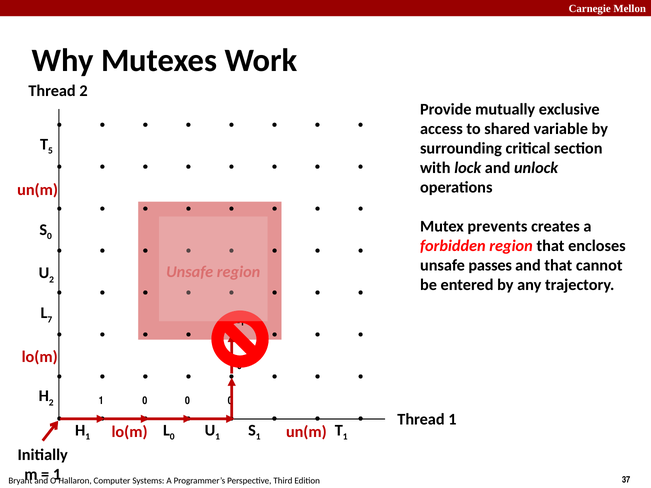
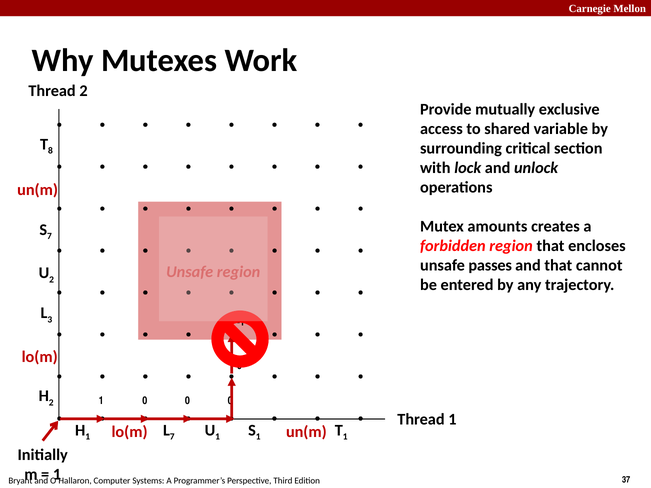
5: 5 -> 8
prevents: prevents -> amounts
0 at (49, 236): 0 -> 7
7: 7 -> 3
0 at (172, 437): 0 -> 7
